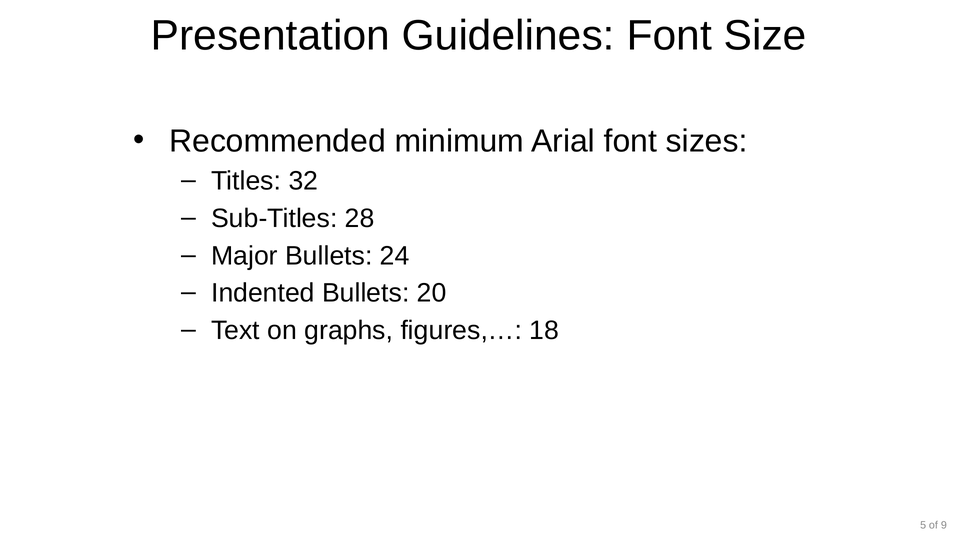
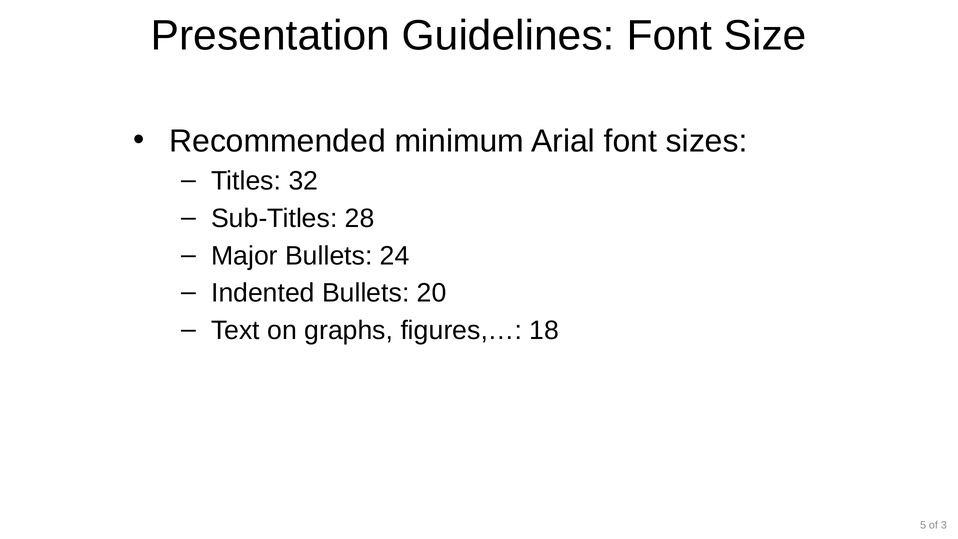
9: 9 -> 3
